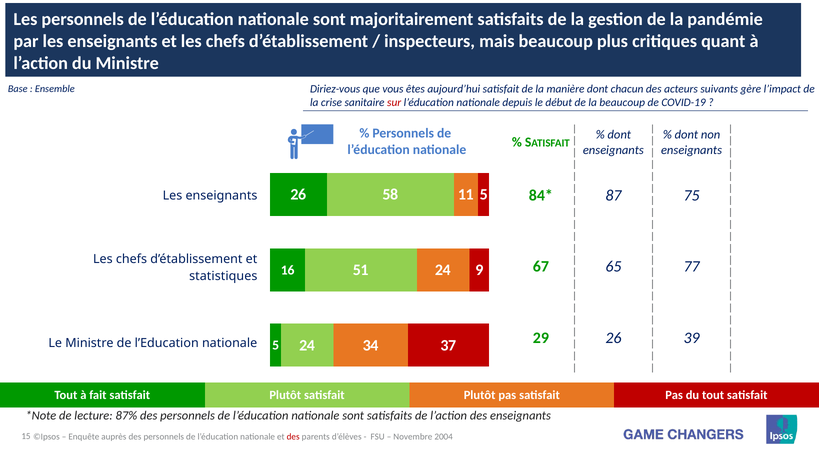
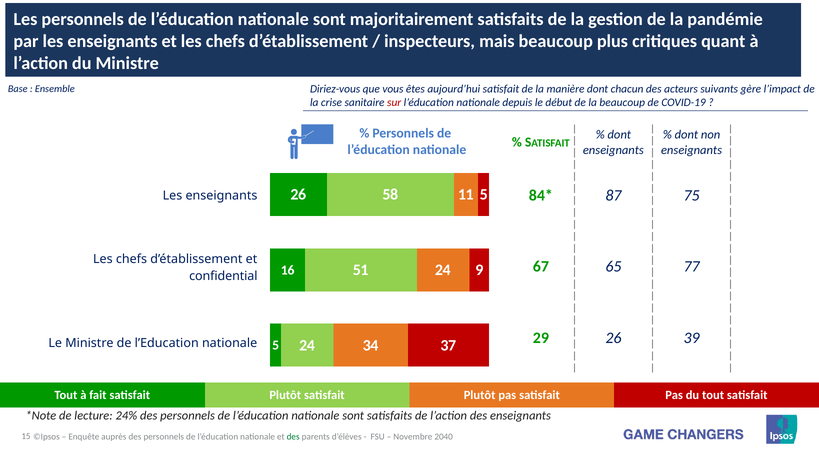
statistiques: statistiques -> confidential
87%: 87% -> 24%
des at (293, 436) colour: red -> green
2004: 2004 -> 2040
